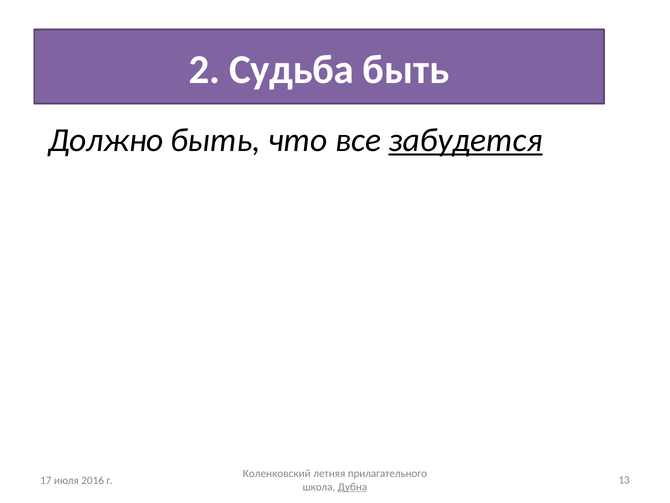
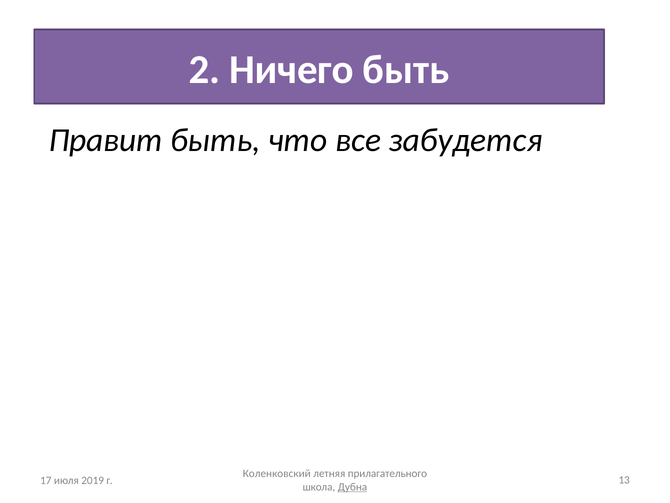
Судьба: Судьба -> Ничего
Должно: Должно -> Правит
забудется underline: present -> none
2016: 2016 -> 2019
